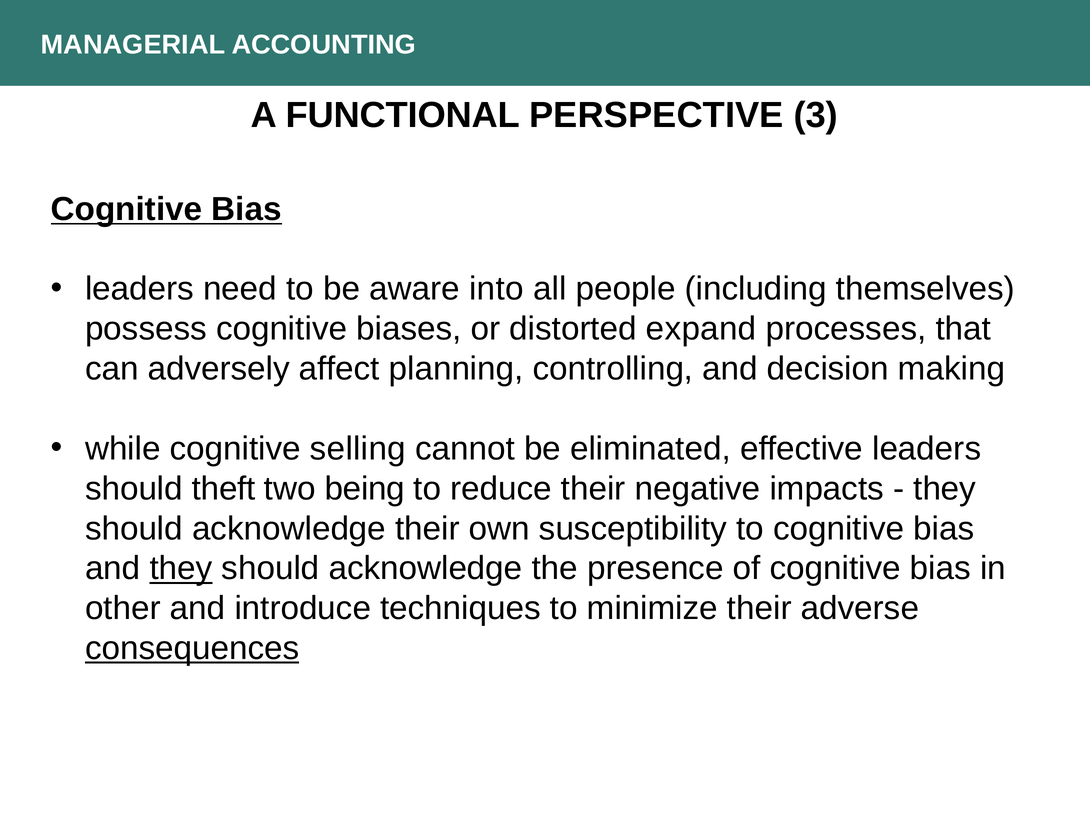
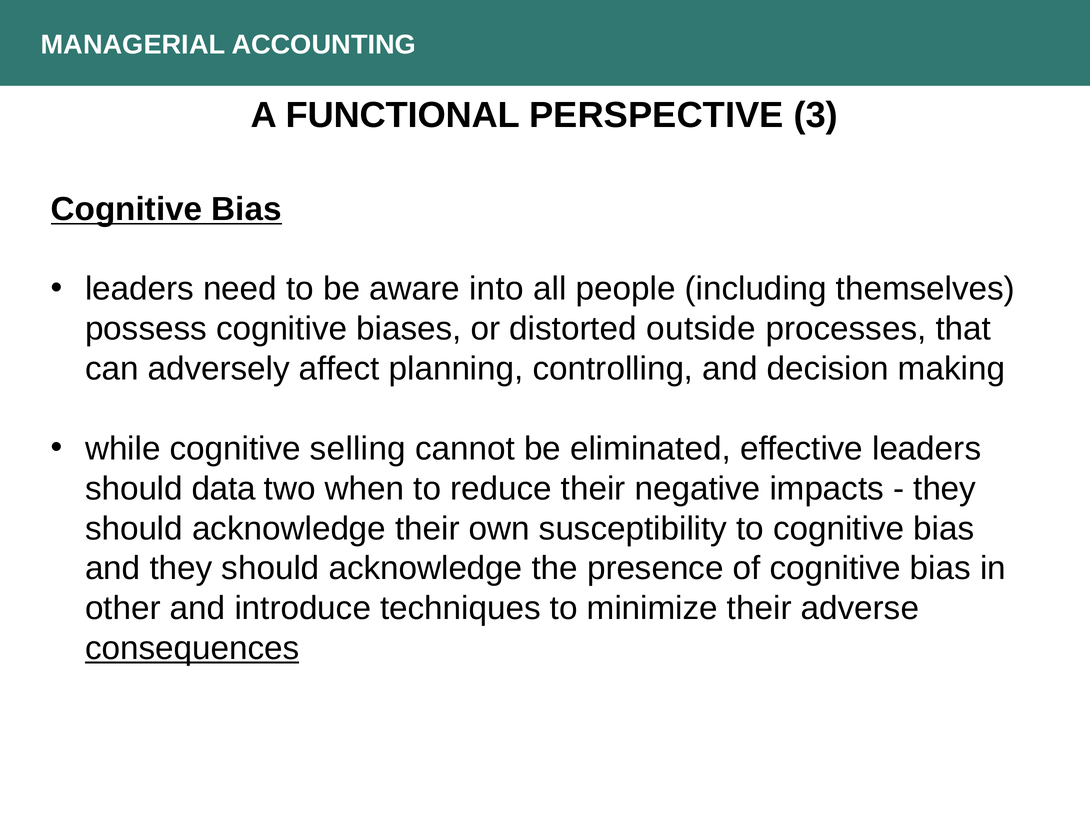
expand: expand -> outside
theft: theft -> data
being: being -> when
they at (181, 569) underline: present -> none
